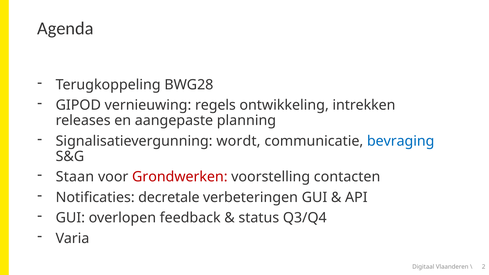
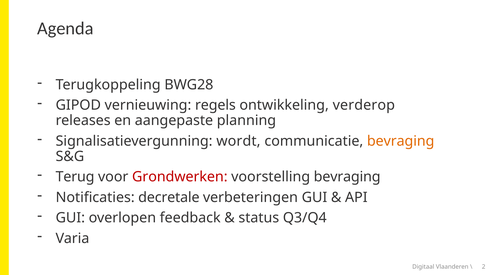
intrekken: intrekken -> verderop
bevraging at (401, 141) colour: blue -> orange
Staan: Staan -> Terug
voorstelling contacten: contacten -> bevraging
